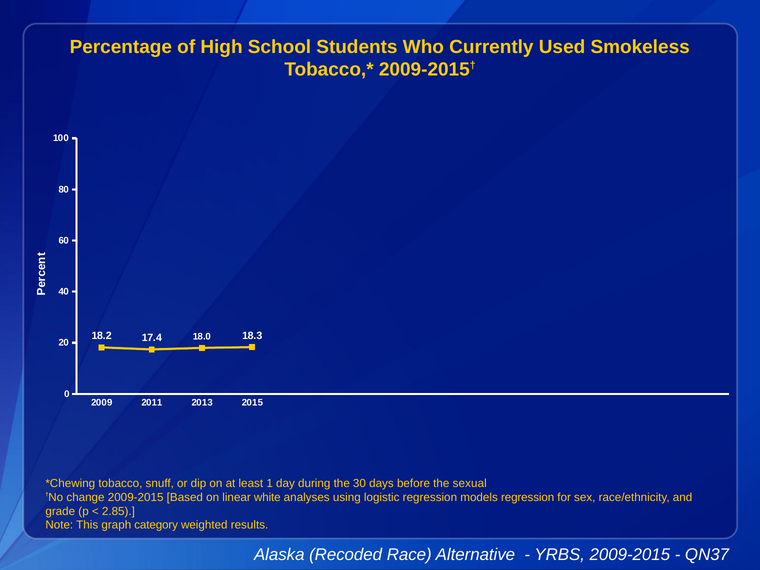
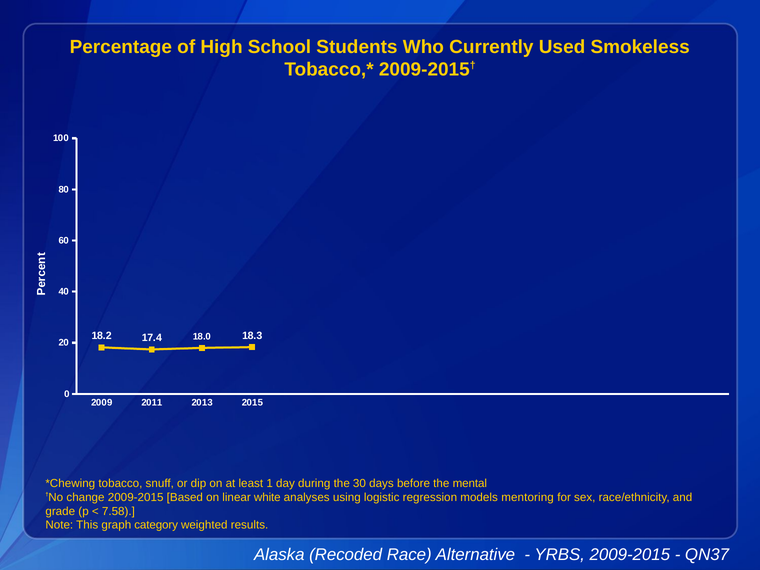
sexual: sexual -> mental
models regression: regression -> mentoring
2.85: 2.85 -> 7.58
